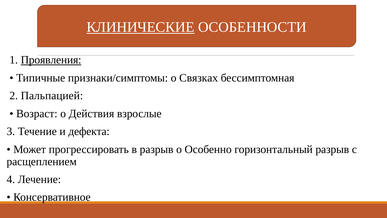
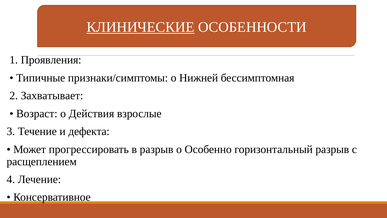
Проявления underline: present -> none
Связках: Связках -> Нижней
Пальпацией: Пальпацией -> Захватывает
